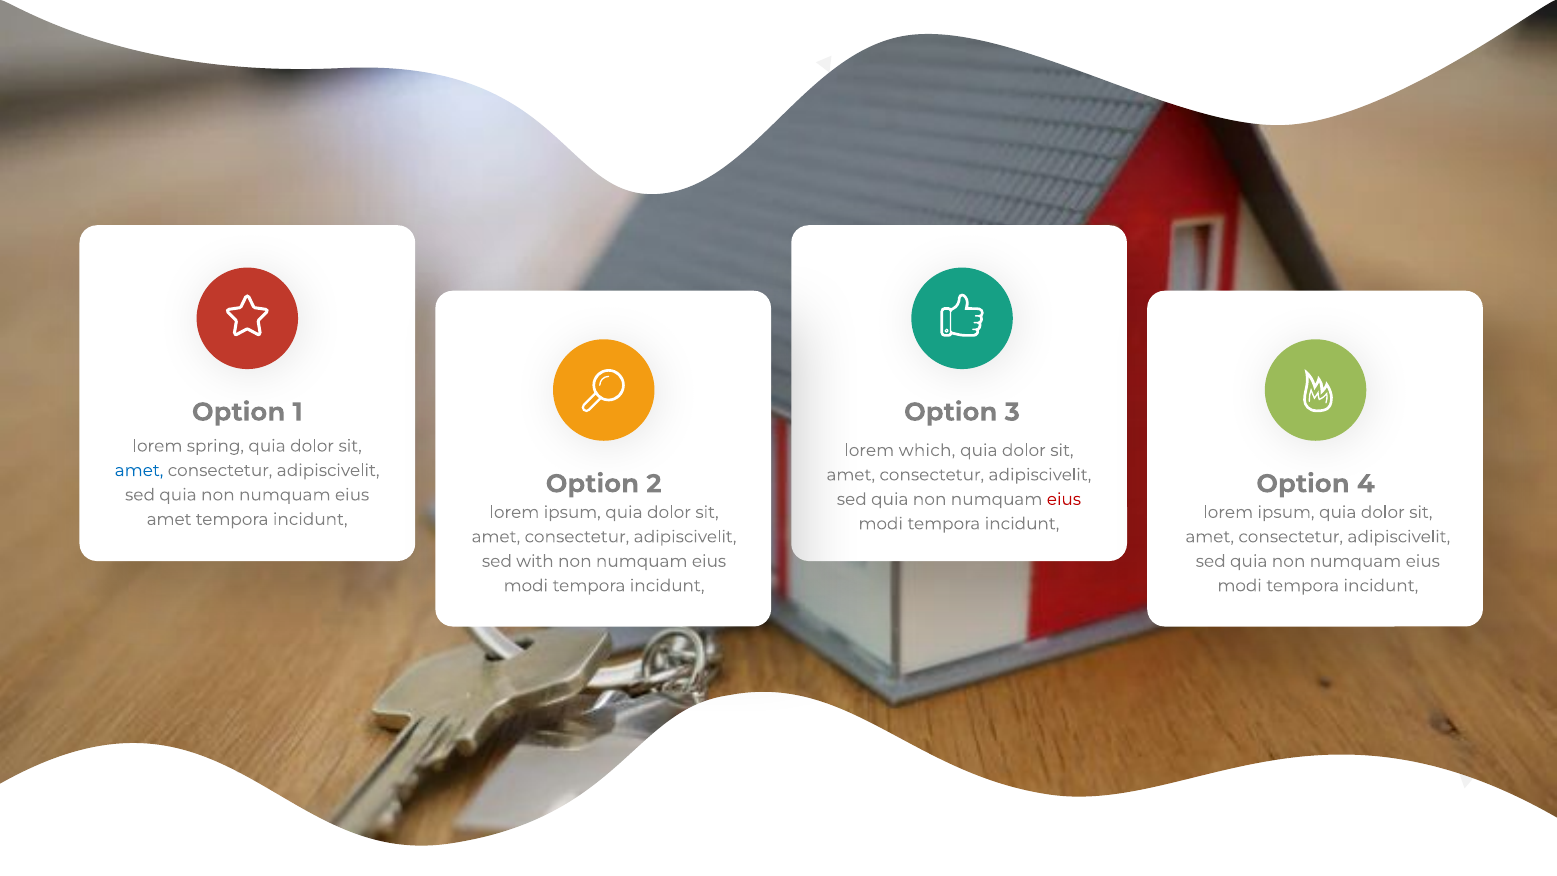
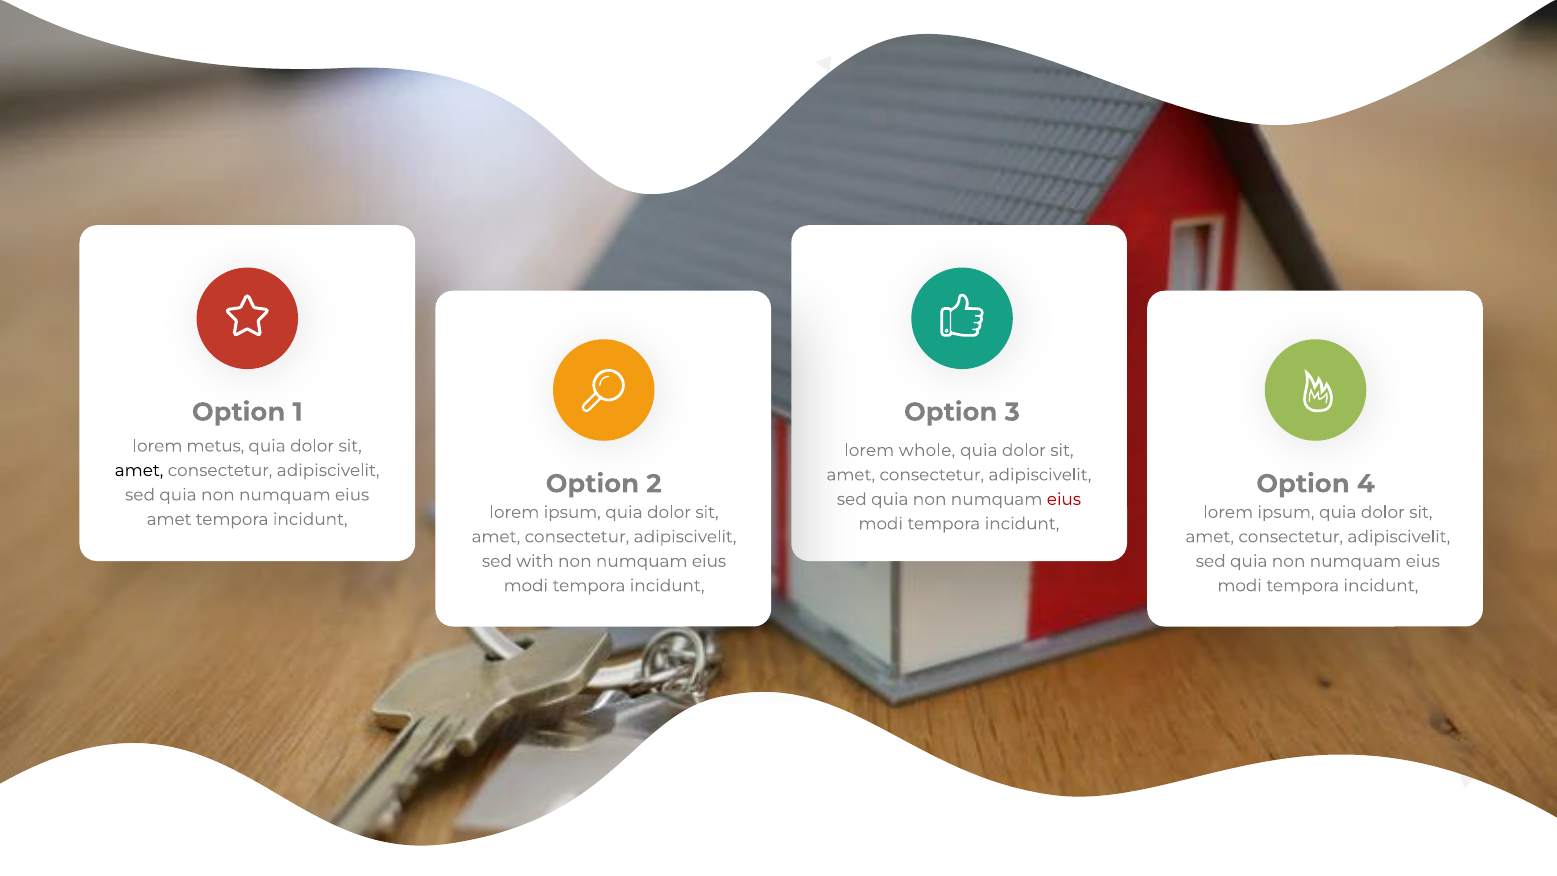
spring: spring -> metus
which: which -> whole
amet at (139, 470) colour: blue -> black
